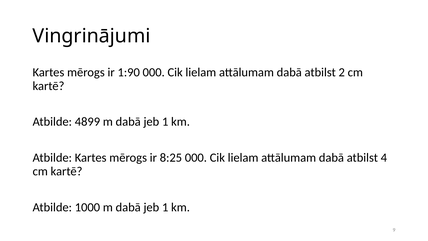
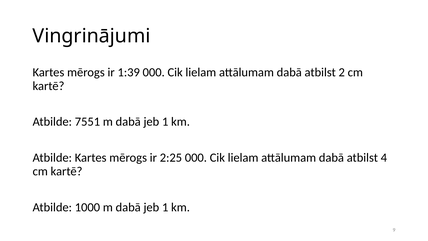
1:90: 1:90 -> 1:39
4899: 4899 -> 7551
8:25: 8:25 -> 2:25
